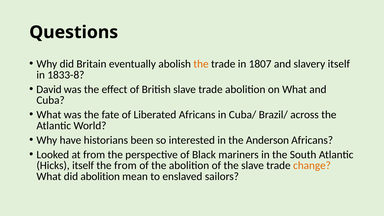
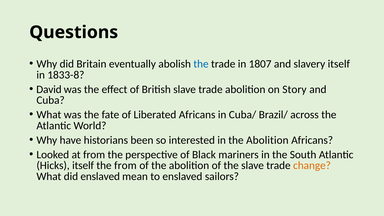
the at (201, 64) colour: orange -> blue
on What: What -> Story
in the Anderson: Anderson -> Abolition
did abolition: abolition -> enslaved
